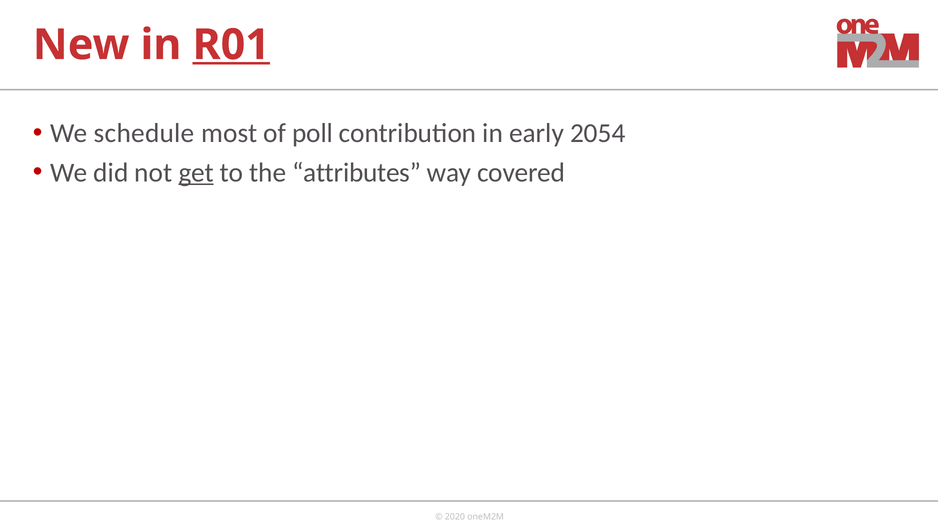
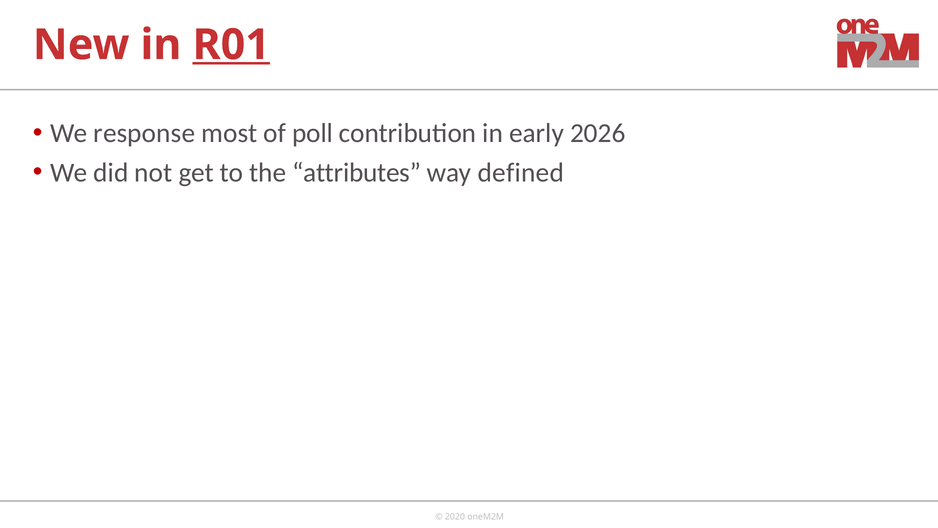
schedule: schedule -> response
2054: 2054 -> 2026
get underline: present -> none
covered: covered -> defined
